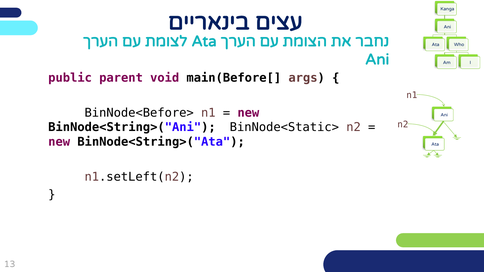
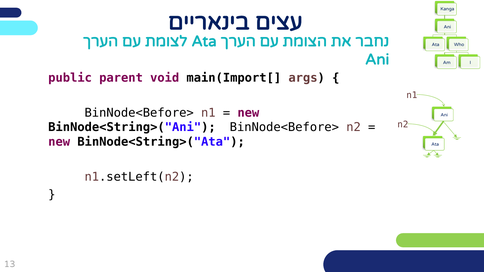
main(Before[: main(Before[ -> main(Import[
BinNode<String>("Ani BinNode<Static>: BinNode<Static> -> BinNode<Before>
